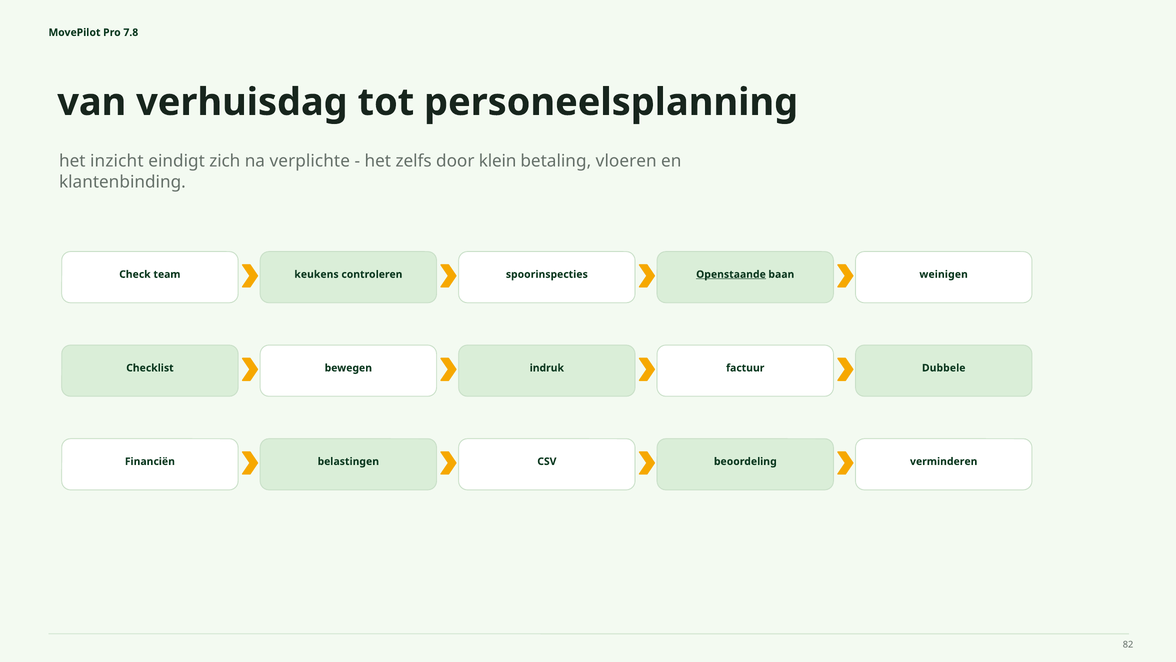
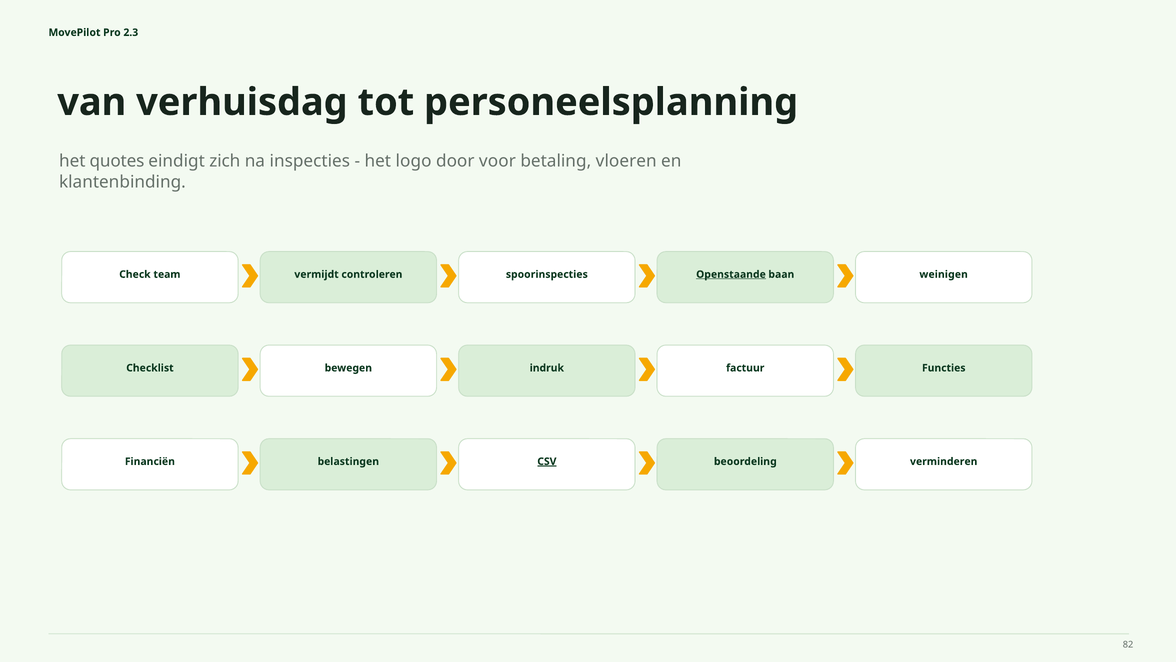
7.8: 7.8 -> 2.3
inzicht: inzicht -> quotes
verplichte: verplichte -> inspecties
zelfs: zelfs -> logo
klein: klein -> voor
keukens: keukens -> vermijdt
Dubbele: Dubbele -> Functies
CSV underline: none -> present
